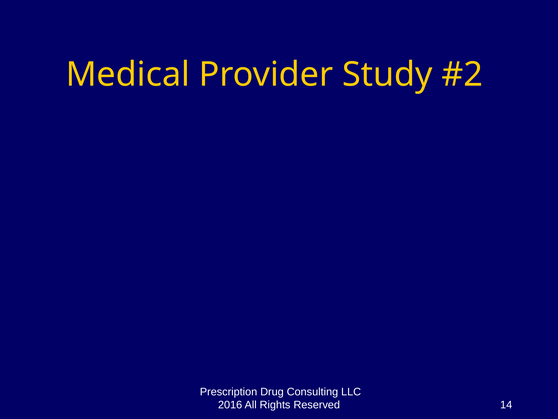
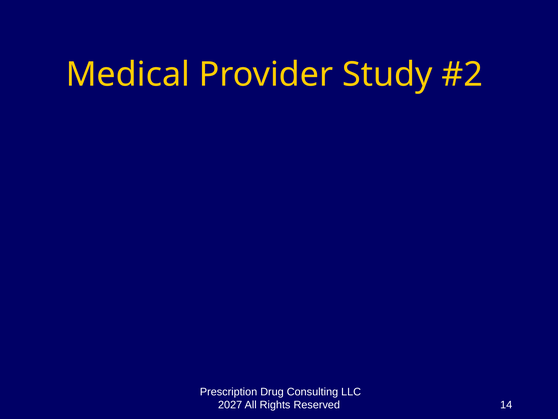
2016: 2016 -> 2027
